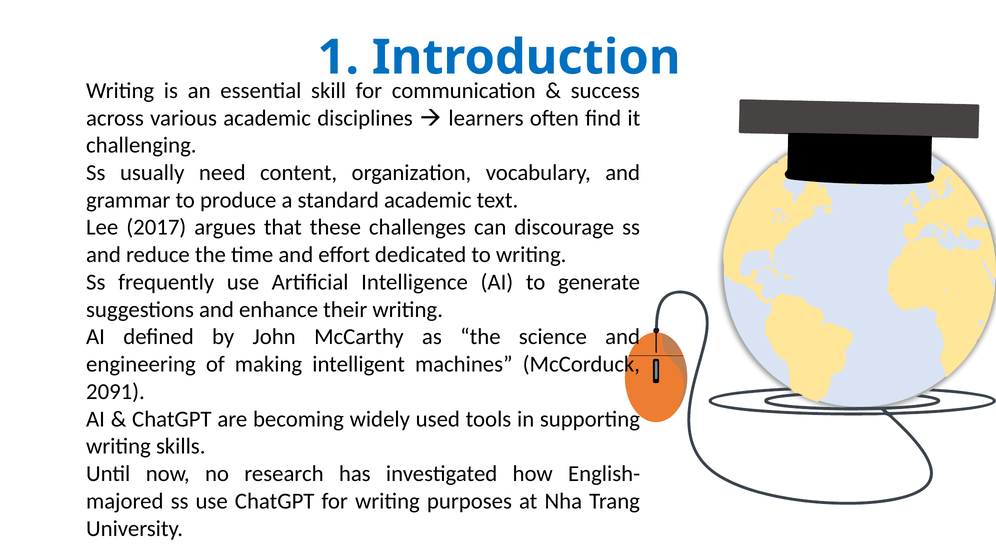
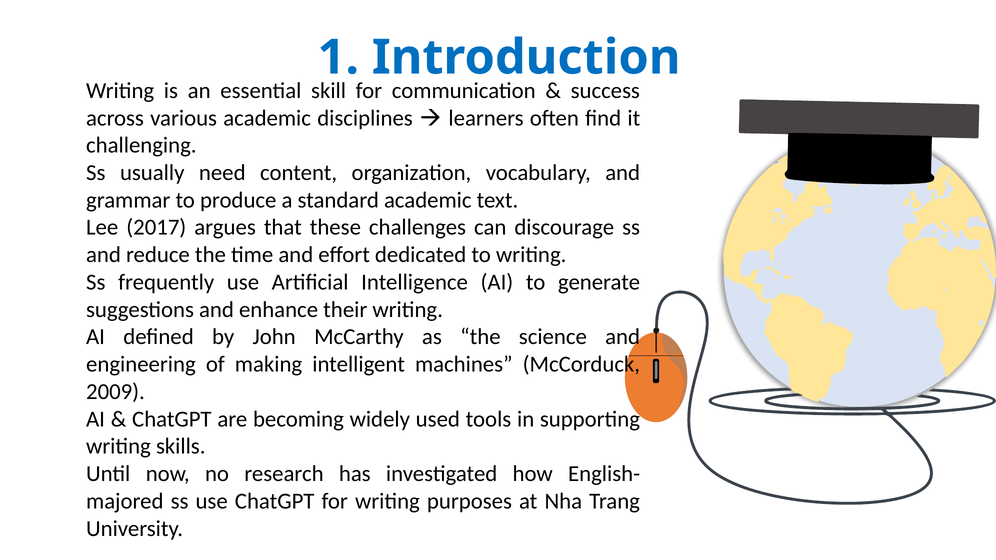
2091: 2091 -> 2009
